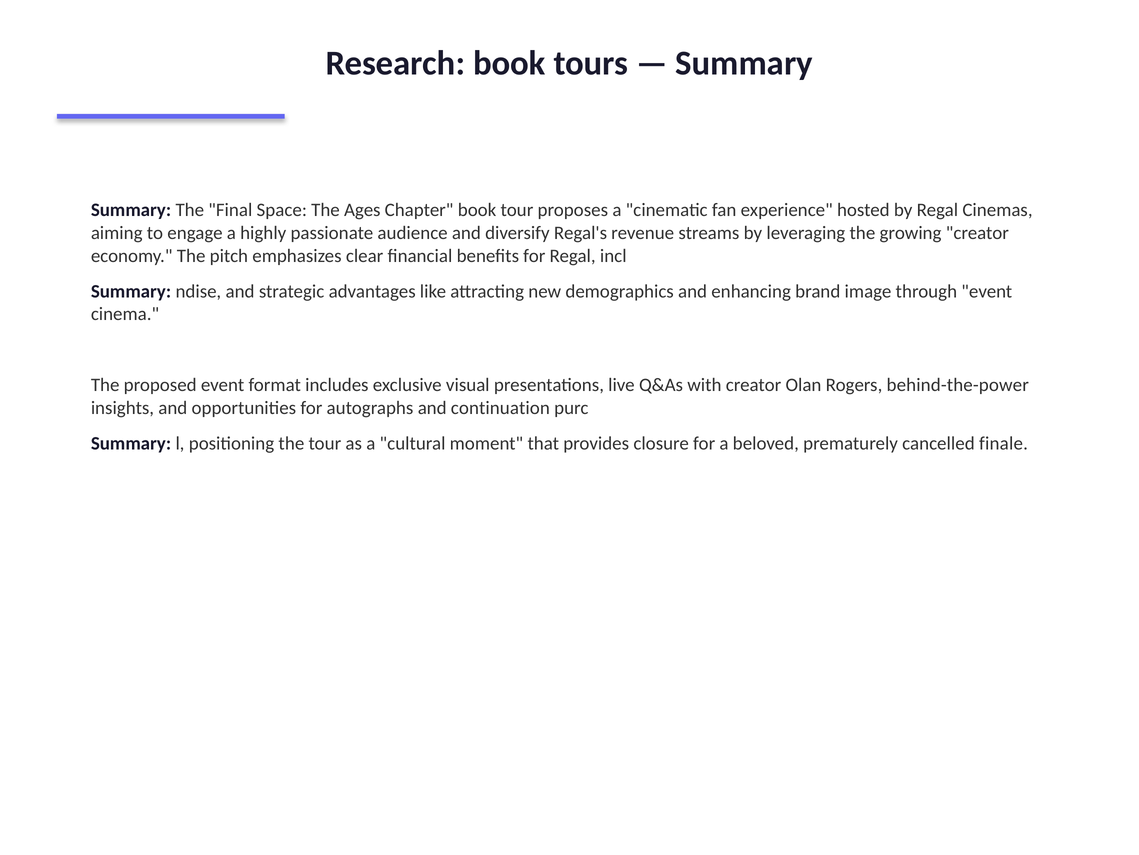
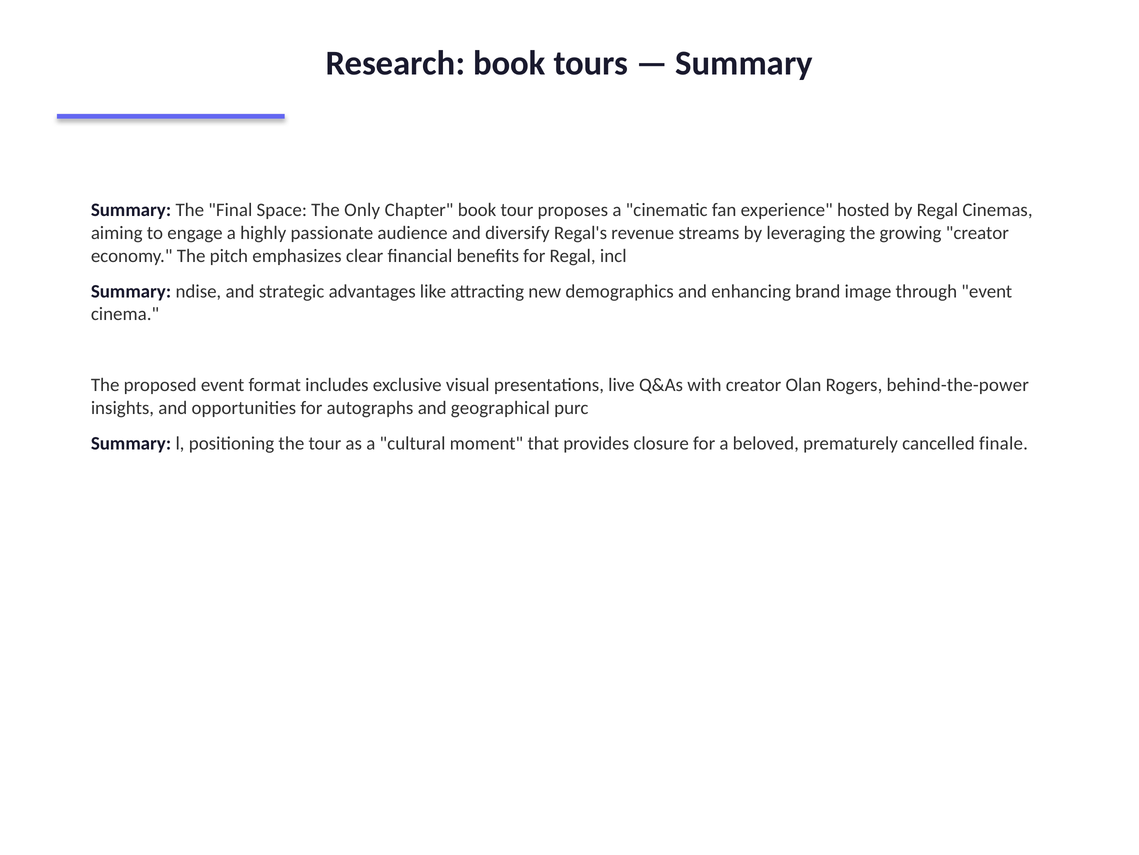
Ages: Ages -> Only
continuation: continuation -> geographical
